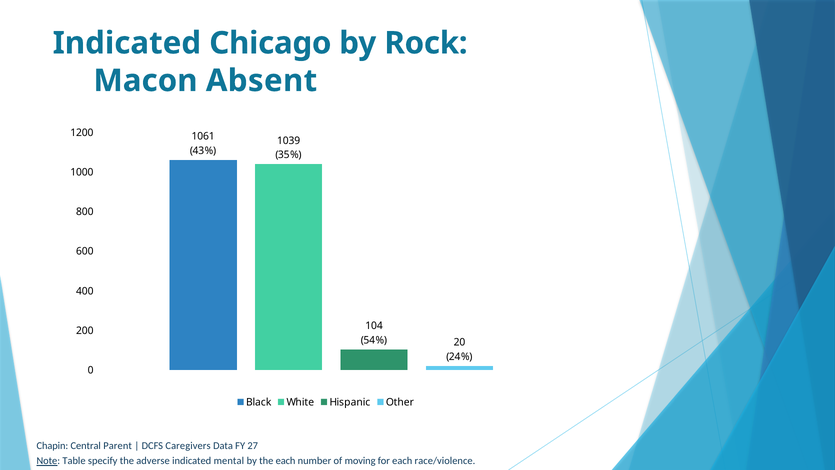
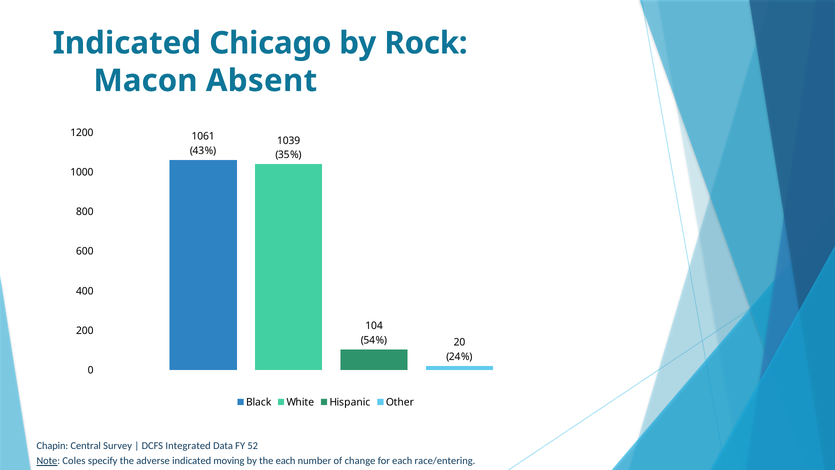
Parent: Parent -> Survey
Caregivers: Caregivers -> Integrated
27: 27 -> 52
Table: Table -> Coles
mental: mental -> moving
moving: moving -> change
race/violence: race/violence -> race/entering
